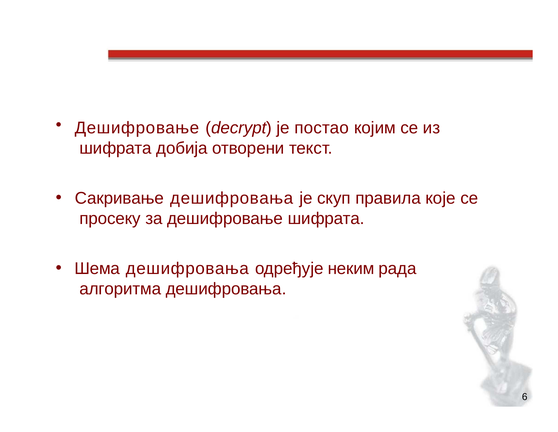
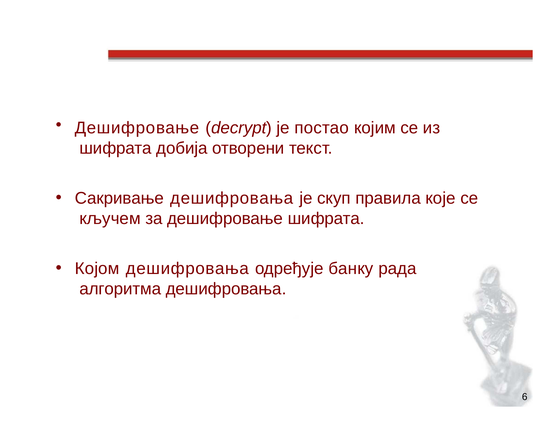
просеку: просеку -> кључем
Шема: Шема -> Којом
неким: неким -> банку
